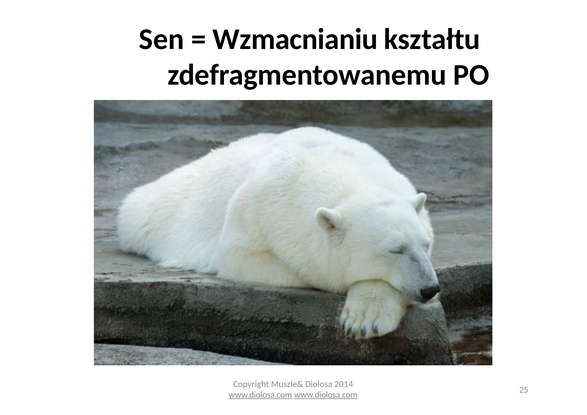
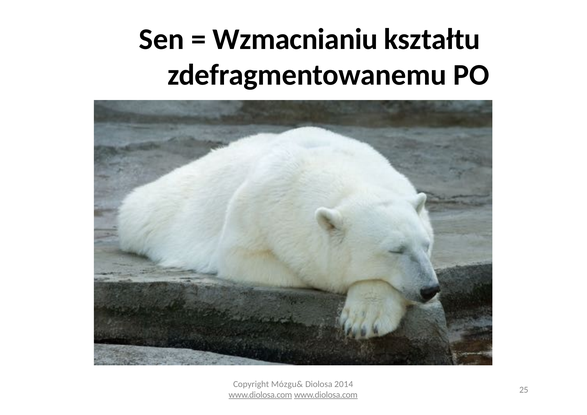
Muszle&: Muszle& -> Mózgu&
